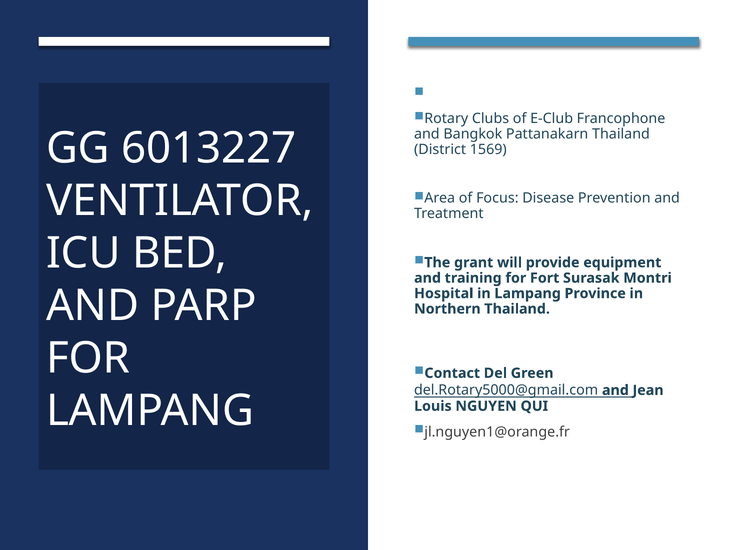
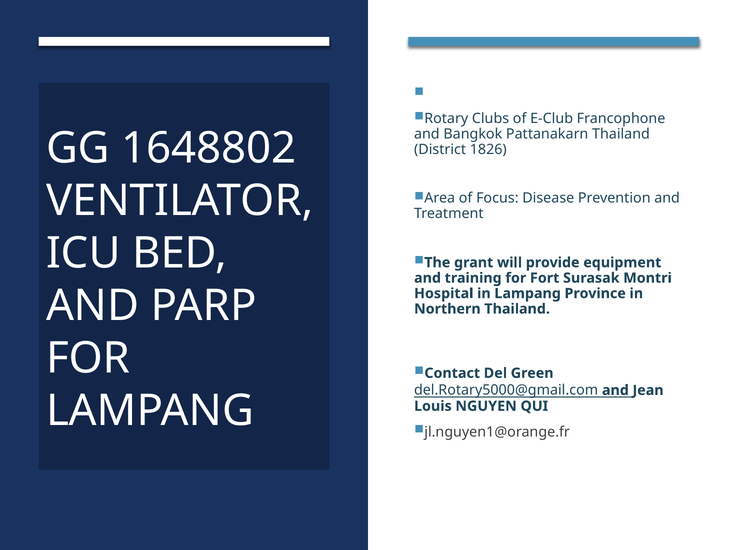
6013227: 6013227 -> 1648802
1569: 1569 -> 1826
